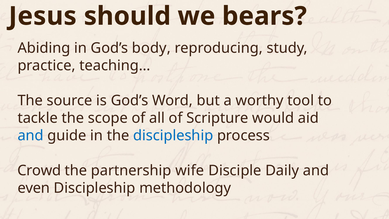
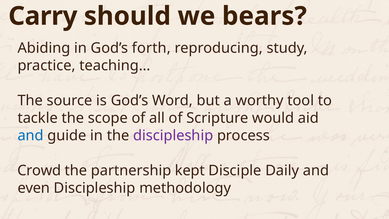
Jesus: Jesus -> Carry
body: body -> forth
discipleship at (173, 135) colour: blue -> purple
wife: wife -> kept
